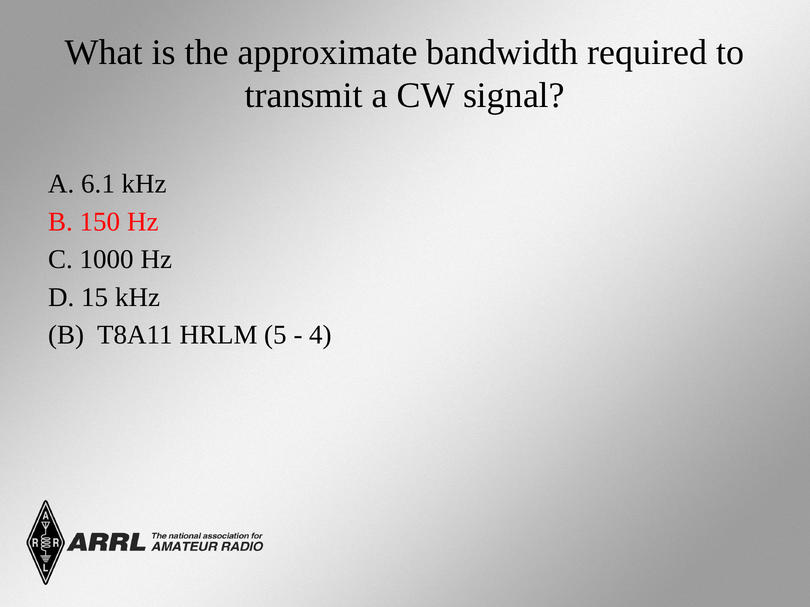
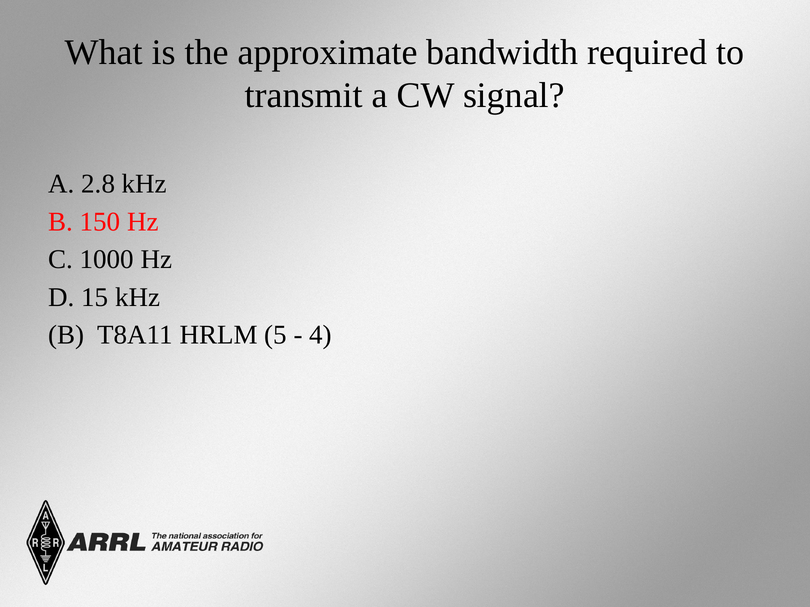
6.1: 6.1 -> 2.8
